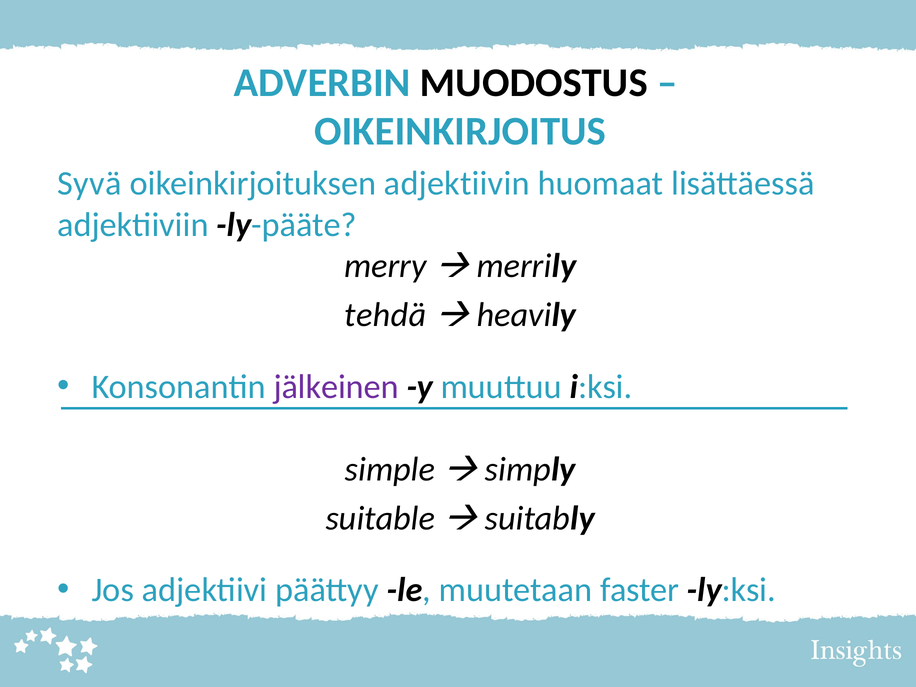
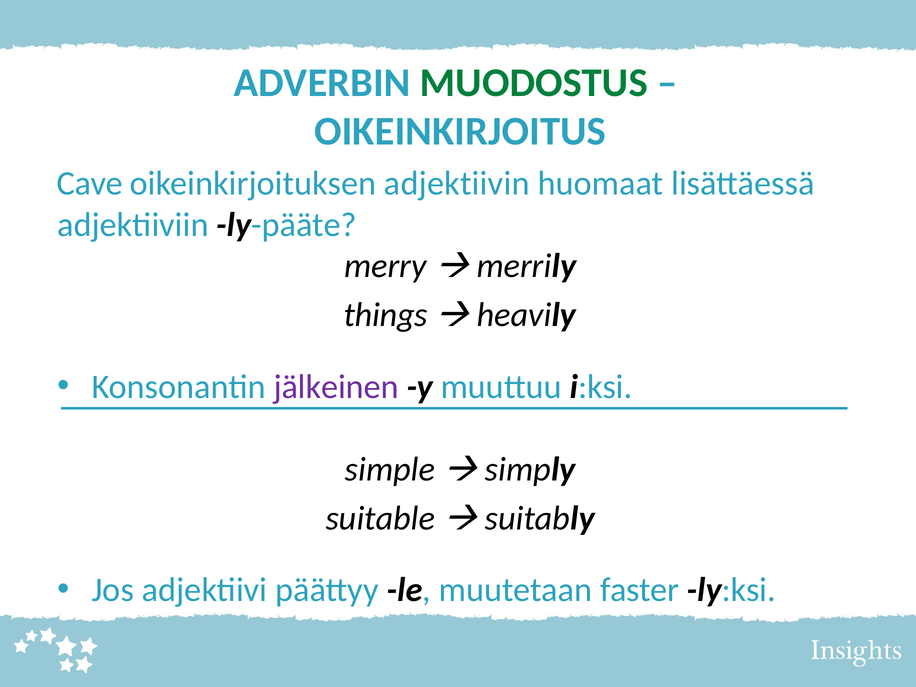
MUODOSTUS colour: black -> green
Syvä: Syvä -> Cave
tehdä: tehdä -> things
